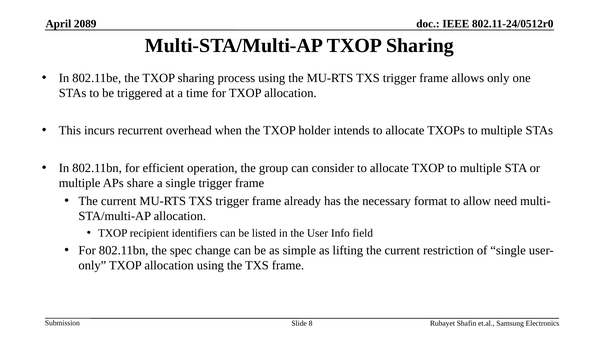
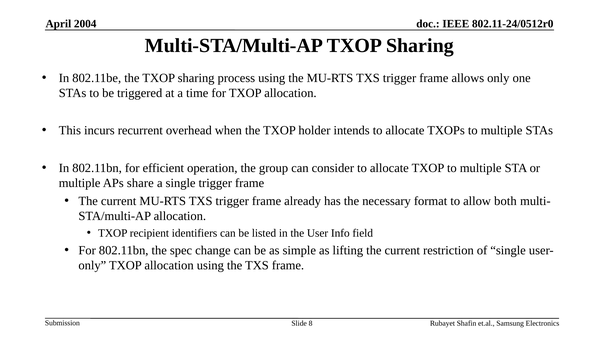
2089: 2089 -> 2004
need: need -> both
